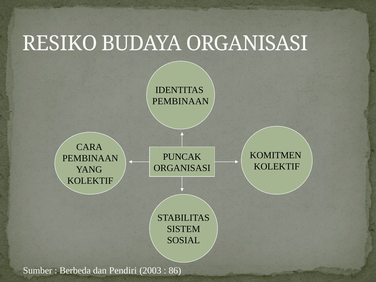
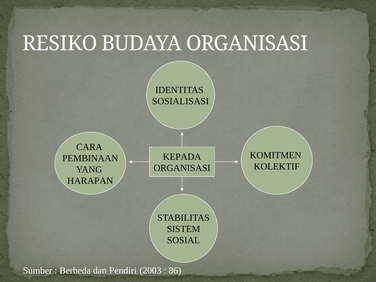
PEMBINAAN at (181, 101): PEMBINAAN -> SOSIALISASI
PUNCAK: PUNCAK -> KEPADA
KOLEKTIF at (90, 181): KOLEKTIF -> HARAPAN
